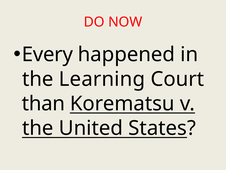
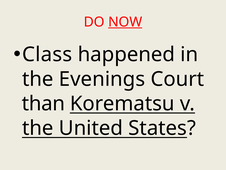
NOW underline: none -> present
Every: Every -> Class
Learning: Learning -> Evenings
